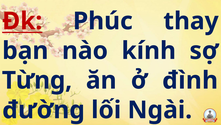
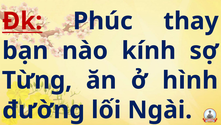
đình: đình -> hình
